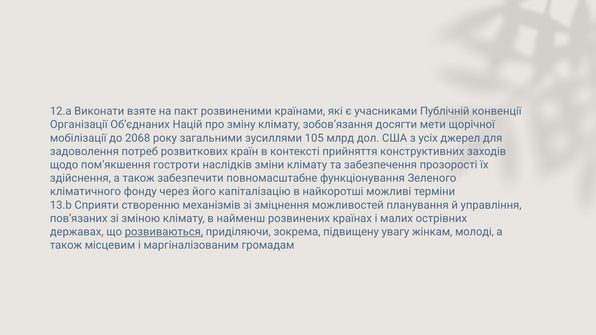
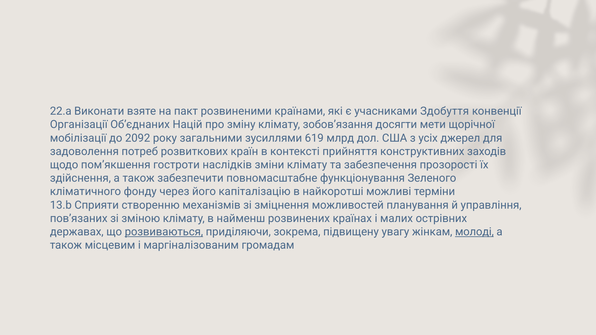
12.а: 12.а -> 22.а
Публічній: Публічній -> Здобуття
2068: 2068 -> 2092
105: 105 -> 619
молоді underline: none -> present
